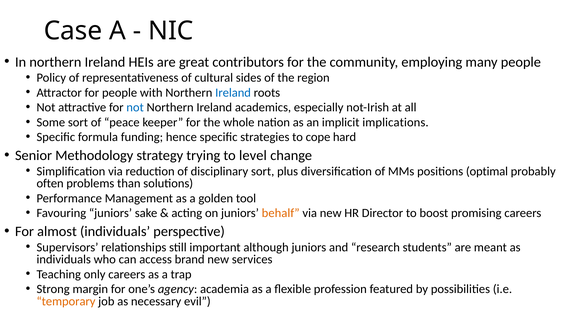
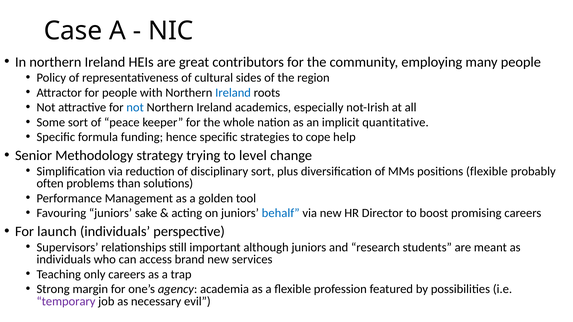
implications: implications -> quantitative
hard: hard -> help
positions optimal: optimal -> flexible
behalf colour: orange -> blue
almost: almost -> launch
temporary colour: orange -> purple
